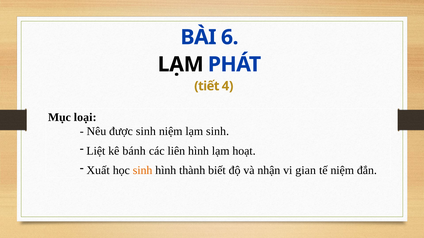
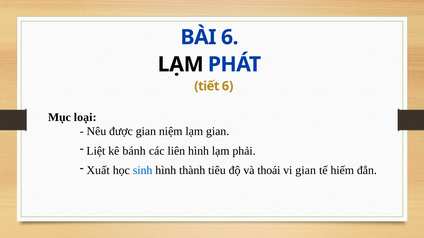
tiết 4: 4 -> 6
được sinh: sinh -> gian
lạm sinh: sinh -> gian
hoạt: hoạt -> phải
sinh at (143, 171) colour: orange -> blue
biết: biết -> tiêu
nhận: nhận -> thoái
tế niệm: niệm -> hiếm
